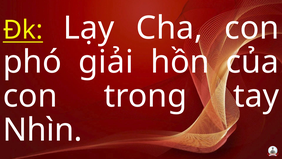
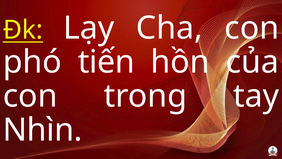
giải: giải -> tiến
